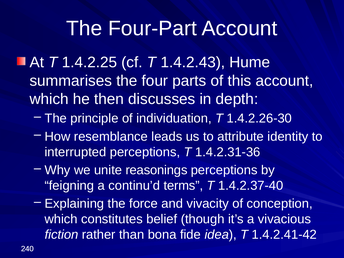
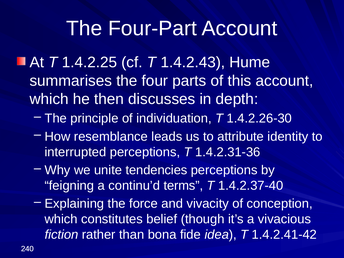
reasonings: reasonings -> tendencies
